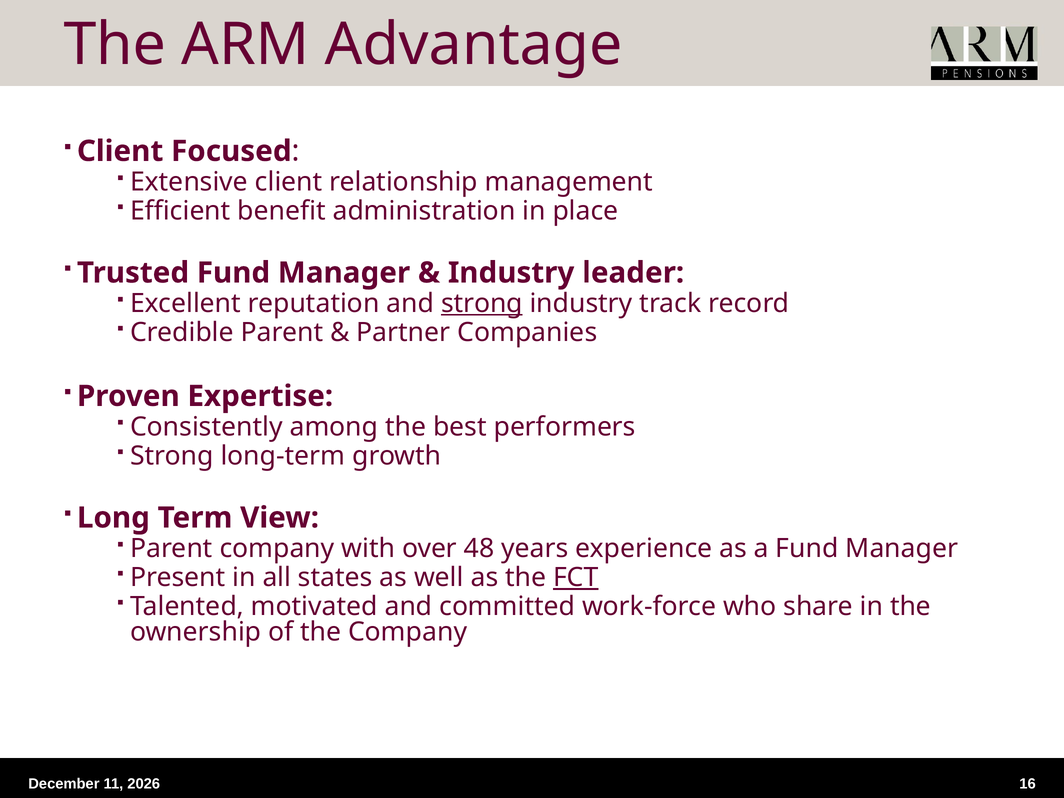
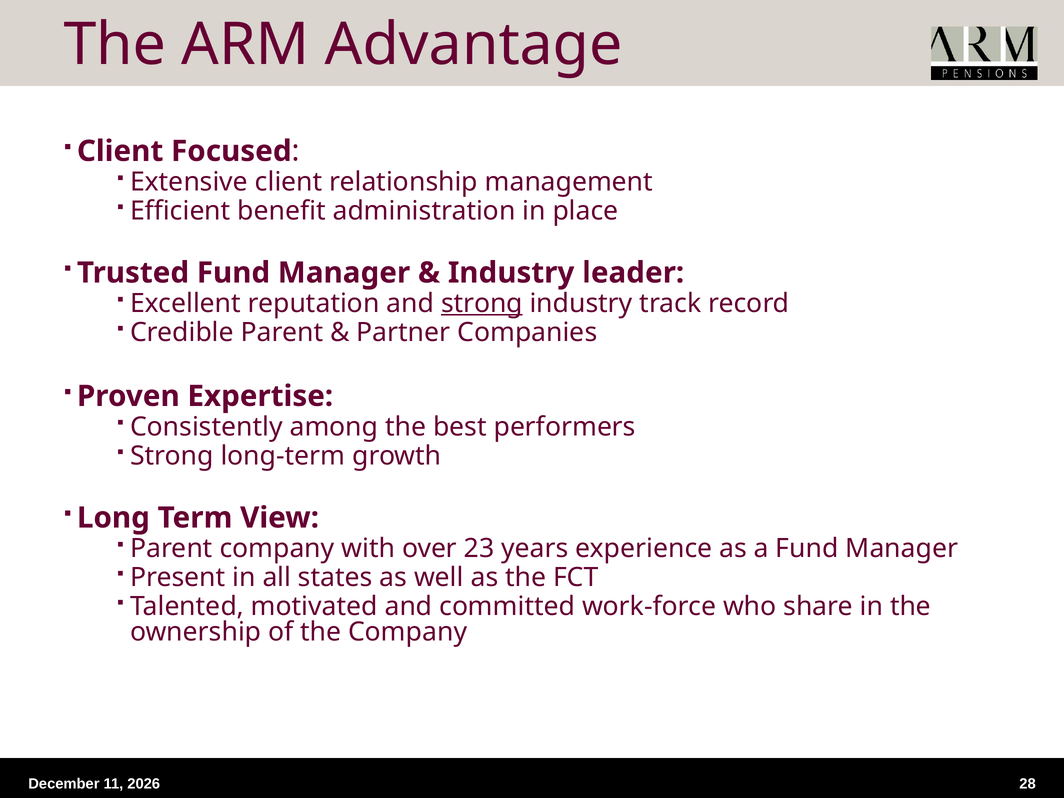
48: 48 -> 23
FCT underline: present -> none
16: 16 -> 28
